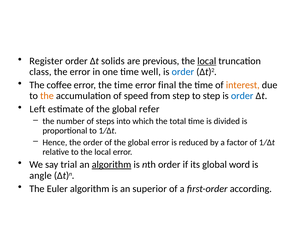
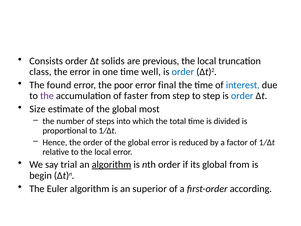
Register: Register -> Consists
local at (207, 61) underline: present -> none
coffee: coffee -> found
error the time: time -> poor
interest colour: orange -> blue
the at (47, 96) colour: orange -> purple
speed: speed -> faster
Left: Left -> Size
refer: refer -> most
global word: word -> from
angle: angle -> begin
